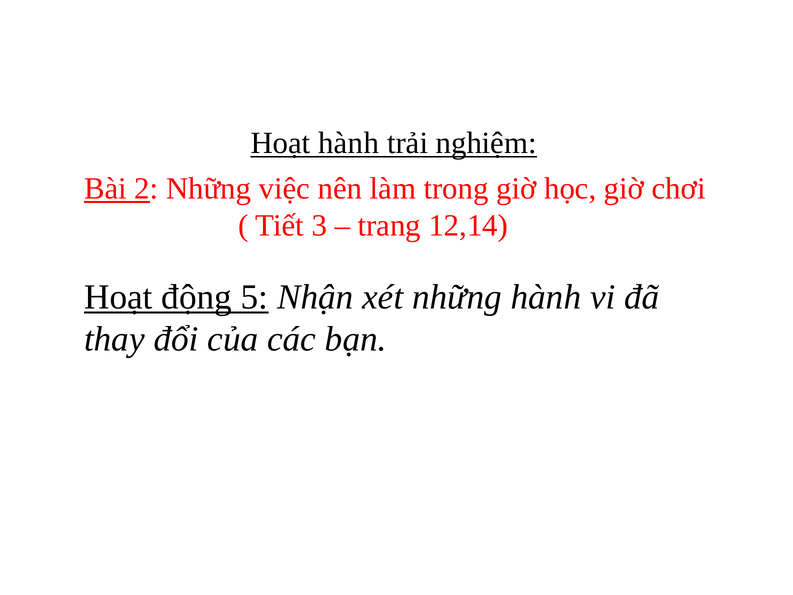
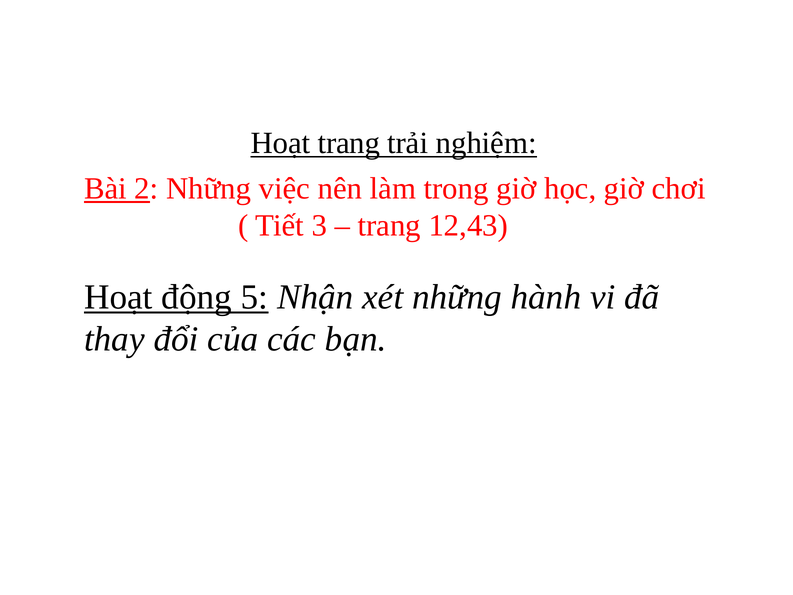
Hoạt hành: hành -> trang
12,14: 12,14 -> 12,43
